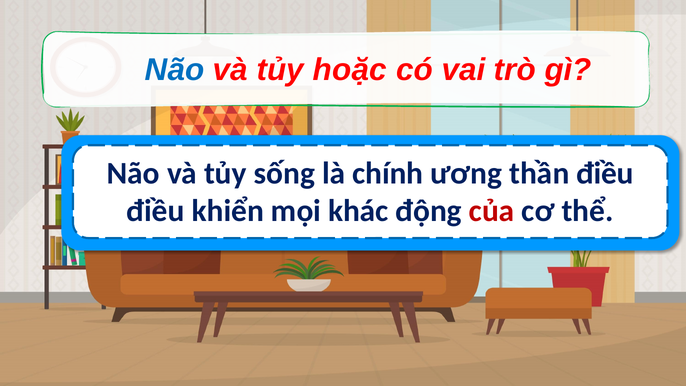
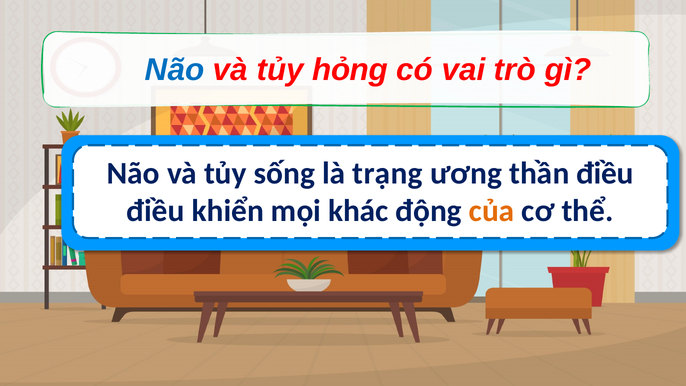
hoặc: hoặc -> hỏng
chính: chính -> trạng
của colour: red -> orange
